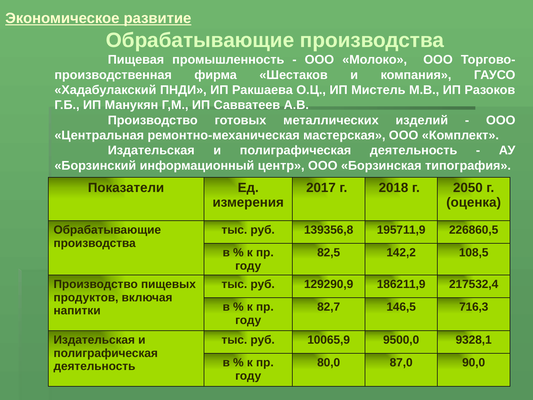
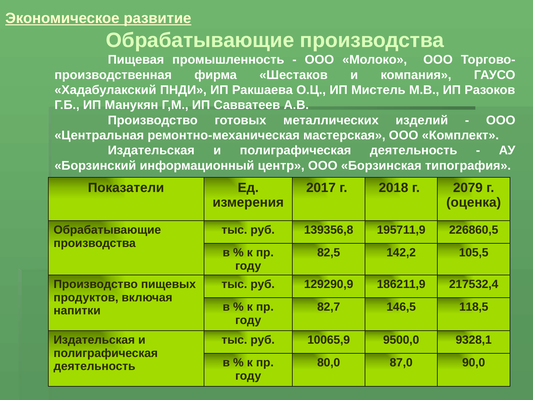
2050: 2050 -> 2079
108,5: 108,5 -> 105,5
716,3: 716,3 -> 118,5
